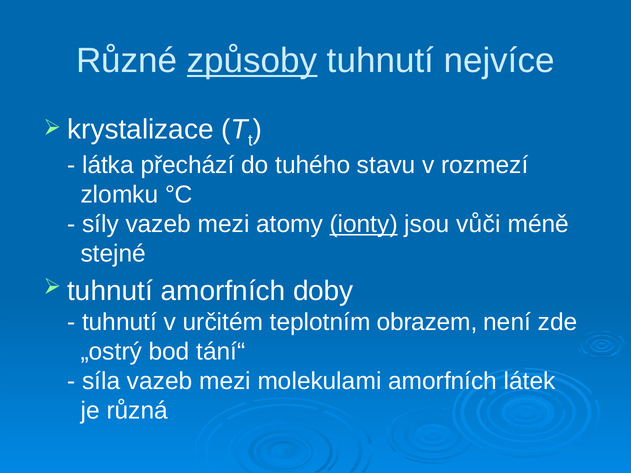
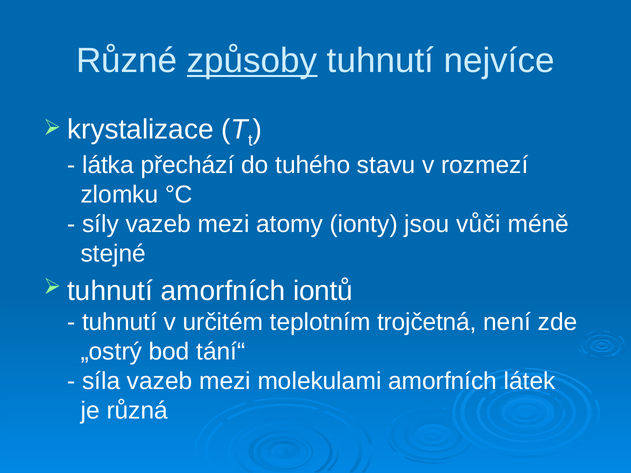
ionty underline: present -> none
doby: doby -> iontů
obrazem: obrazem -> trojčetná
